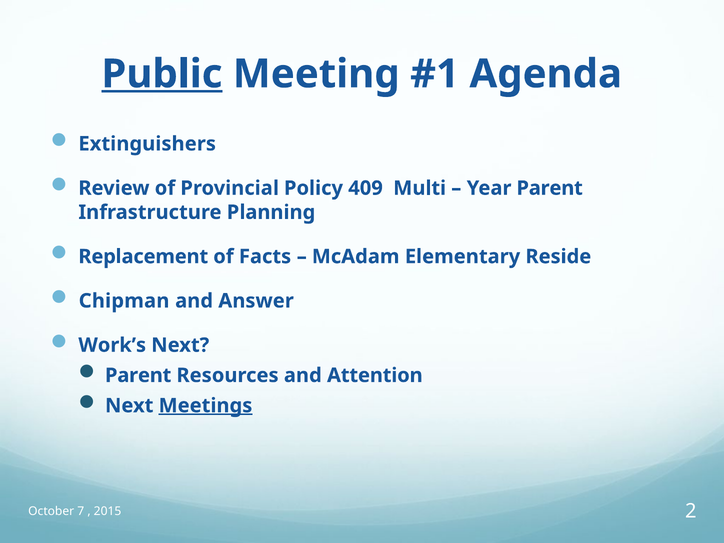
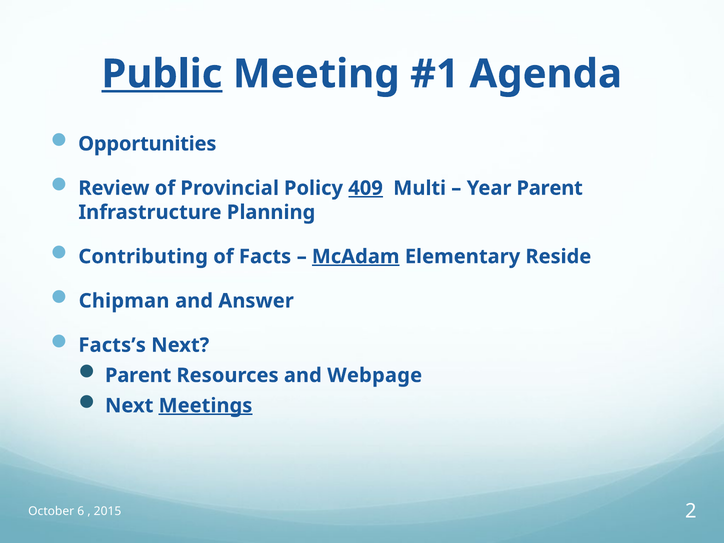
Extinguishers: Extinguishers -> Opportunities
409 underline: none -> present
Replacement: Replacement -> Contributing
McAdam underline: none -> present
Work’s: Work’s -> Facts’s
Attention: Attention -> Webpage
7: 7 -> 6
